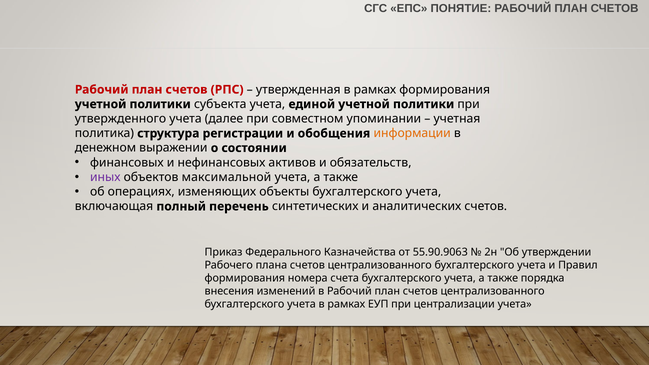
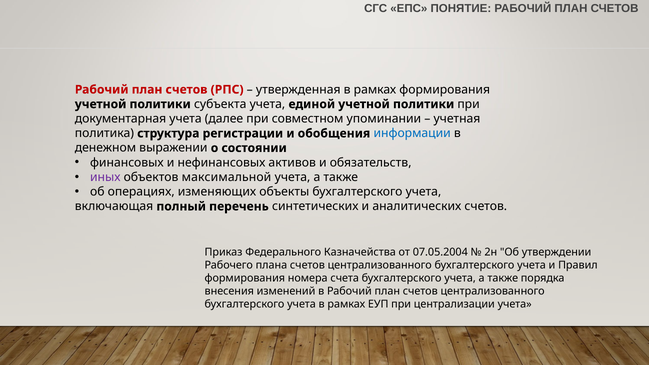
утвержденного: утвержденного -> документарная
информации colour: orange -> blue
55.90.9063: 55.90.9063 -> 07.05.2004
